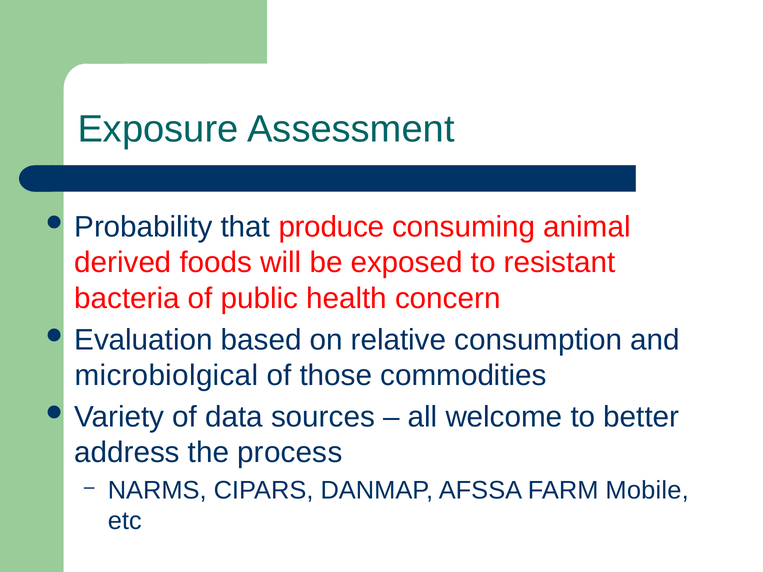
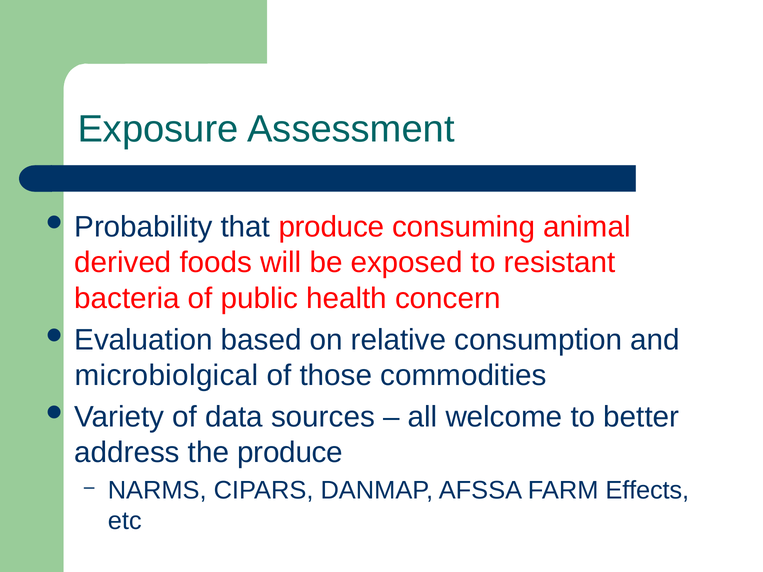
the process: process -> produce
Mobile: Mobile -> Effects
